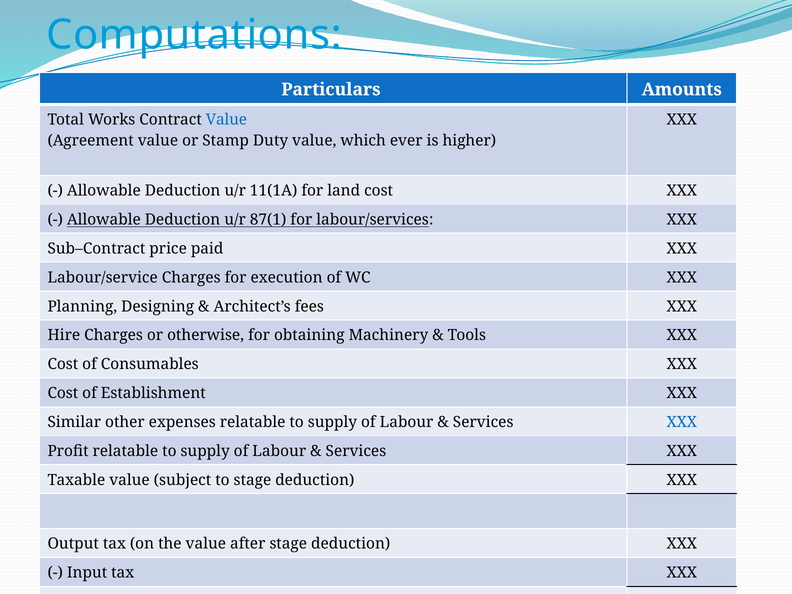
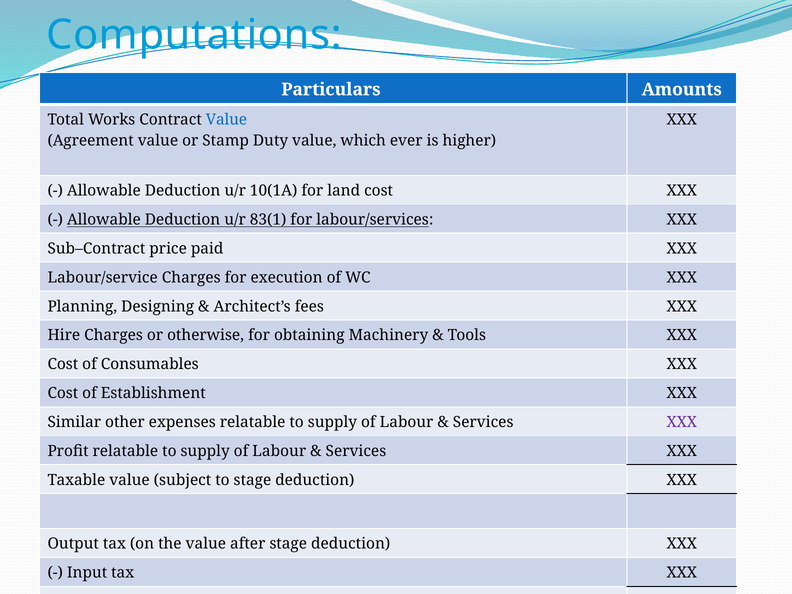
11(1A: 11(1A -> 10(1A
87(1: 87(1 -> 83(1
XXX at (682, 422) colour: blue -> purple
